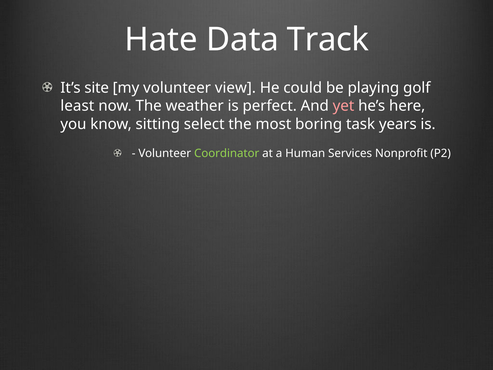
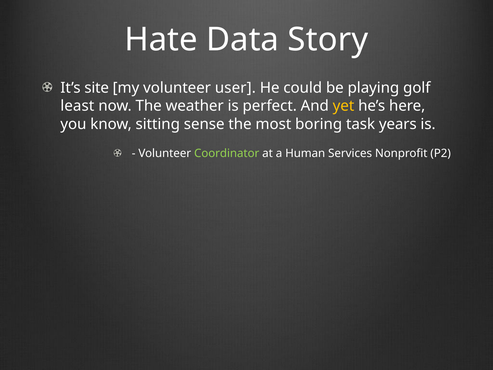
Track: Track -> Story
view: view -> user
yet colour: pink -> yellow
select: select -> sense
